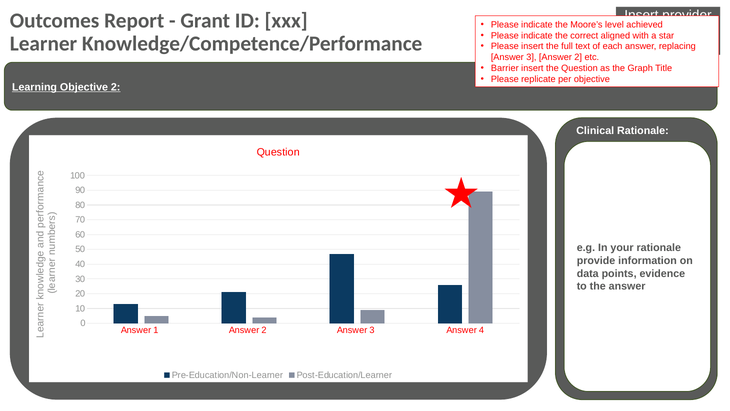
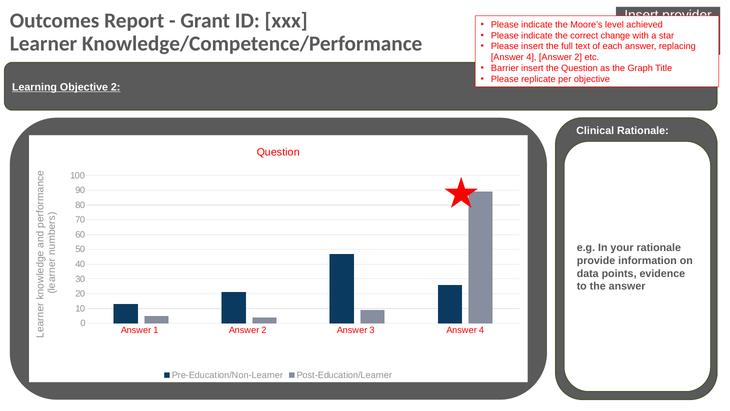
aligned: aligned -> change
3 at (531, 57): 3 -> 4
